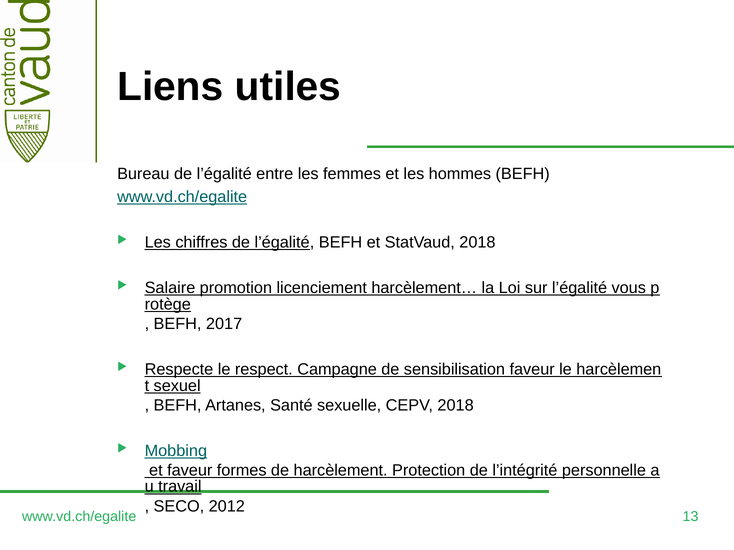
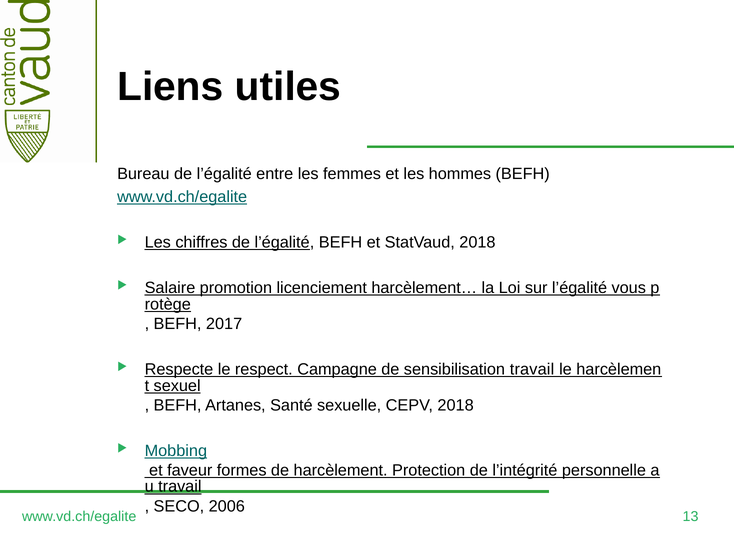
sensibilisation faveur: faveur -> travail
2012: 2012 -> 2006
